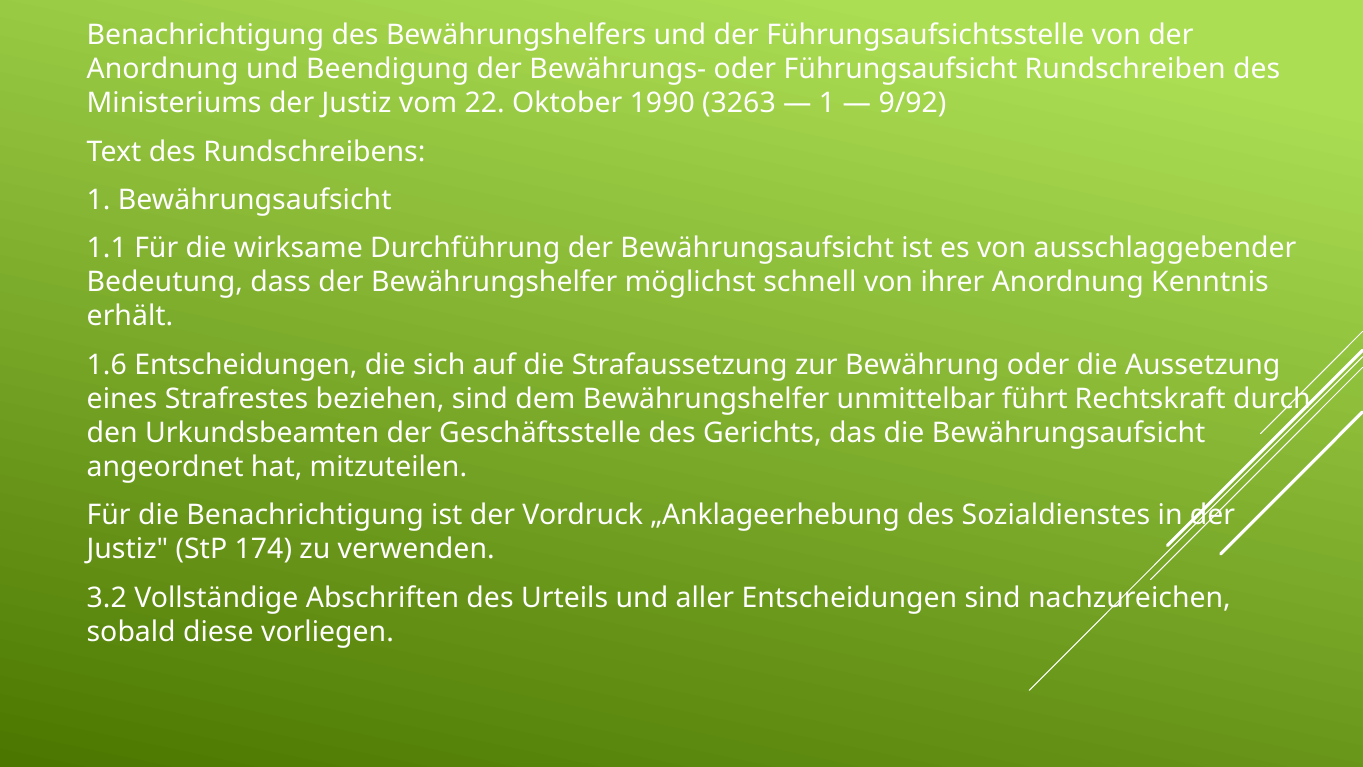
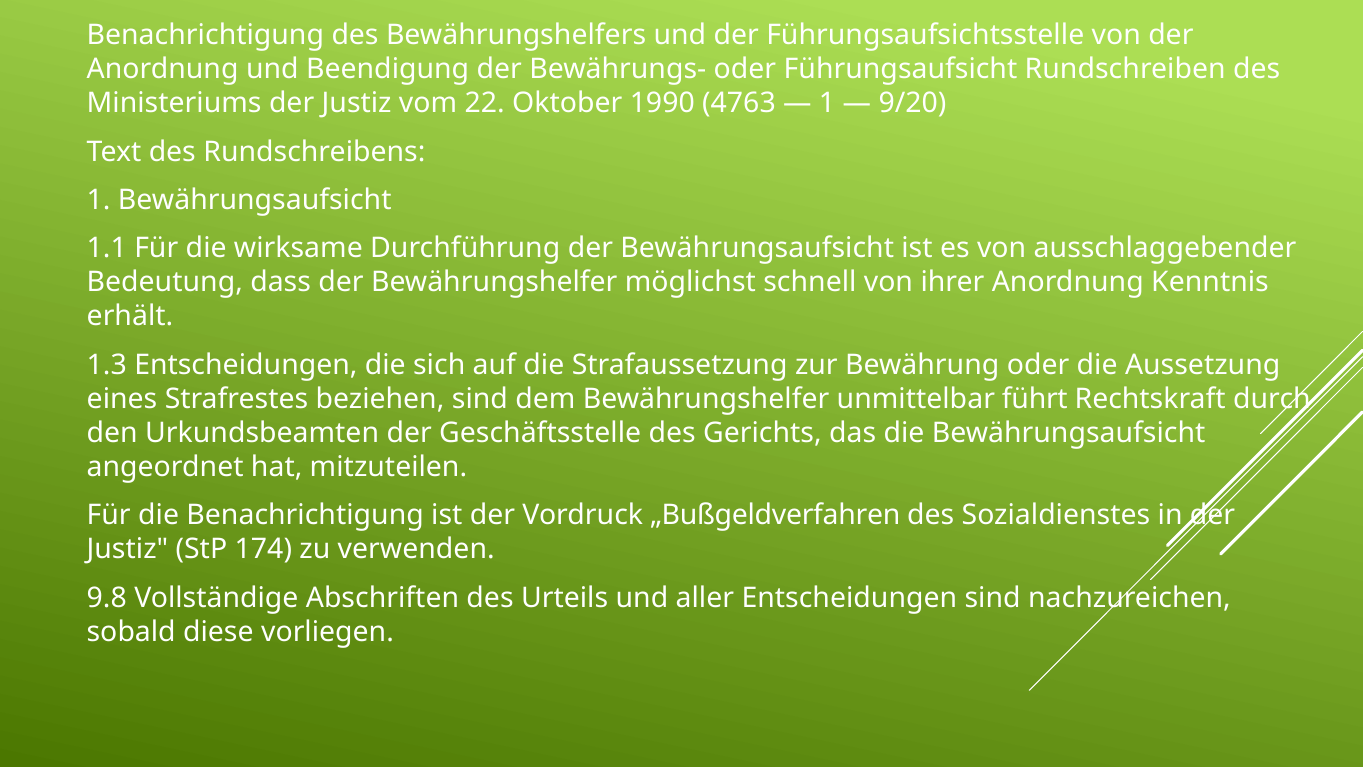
3263: 3263 -> 4763
9/92: 9/92 -> 9/20
1.6: 1.6 -> 1.3
„Anklageerhebung: „Anklageerhebung -> „Bußgeldverfahren
3.2: 3.2 -> 9.8
